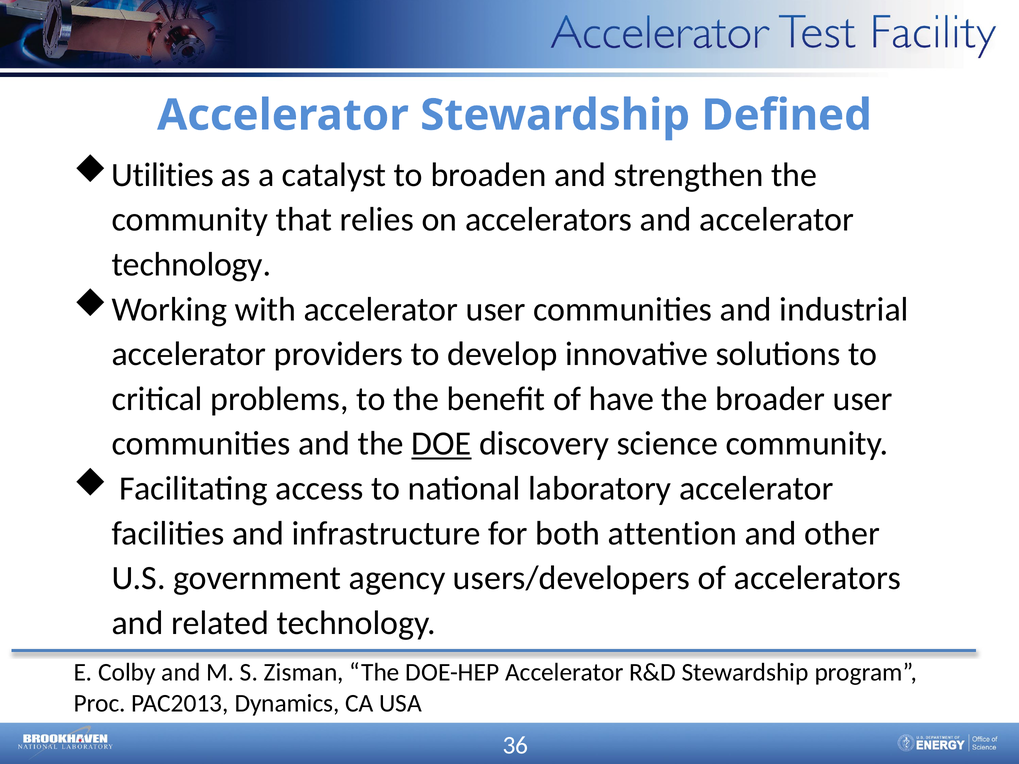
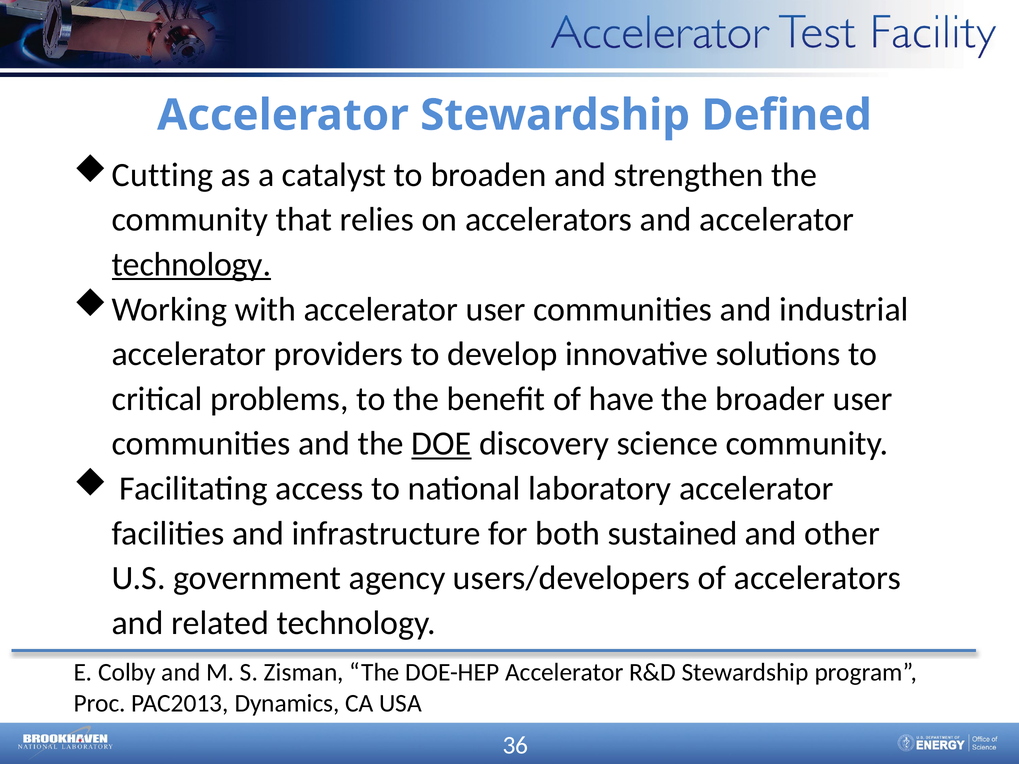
Utilities: Utilities -> Cutting
technology at (191, 265) underline: none -> present
attention: attention -> sustained
